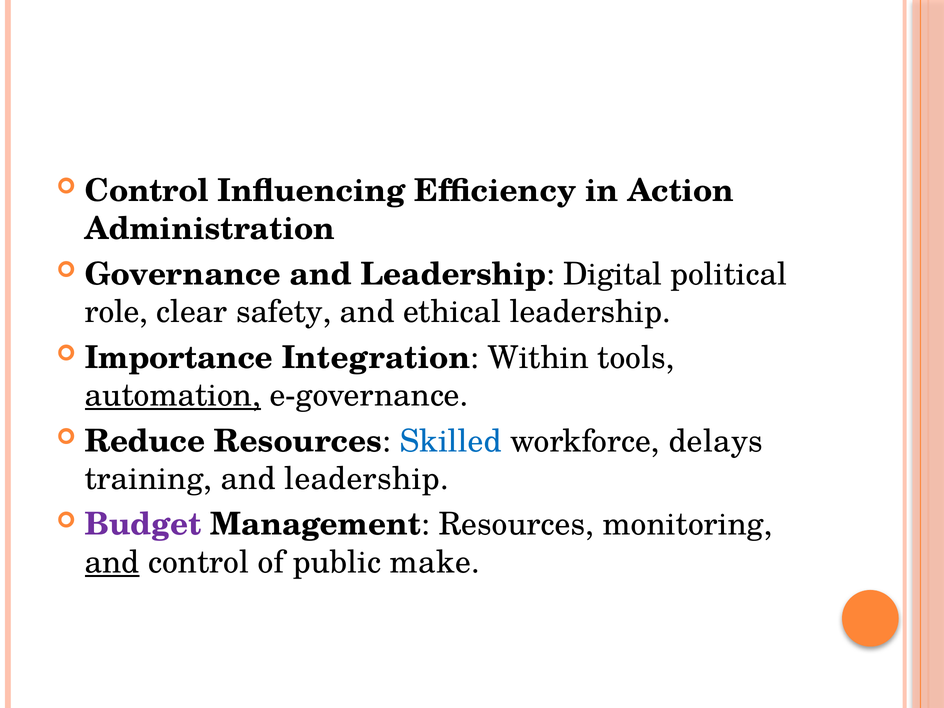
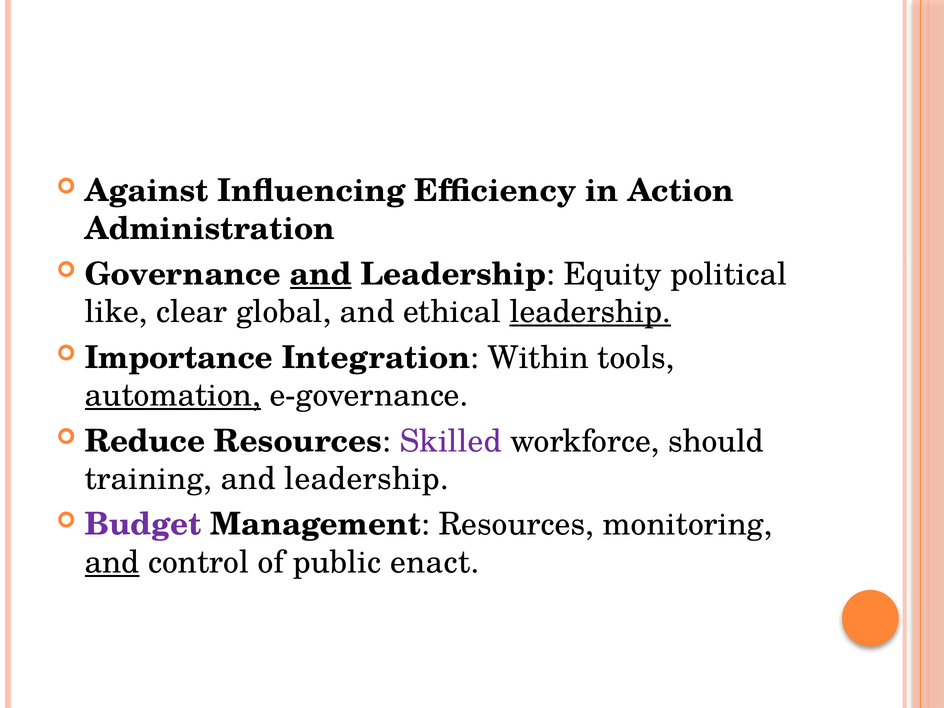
Control at (147, 191): Control -> Against
and at (321, 274) underline: none -> present
Digital: Digital -> Equity
role: role -> like
safety: safety -> global
leadership at (590, 312) underline: none -> present
Skilled colour: blue -> purple
delays: delays -> should
make: make -> enact
